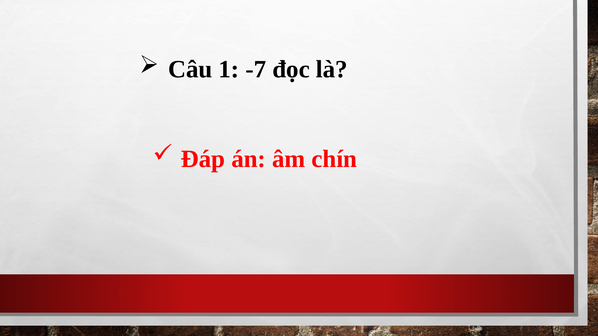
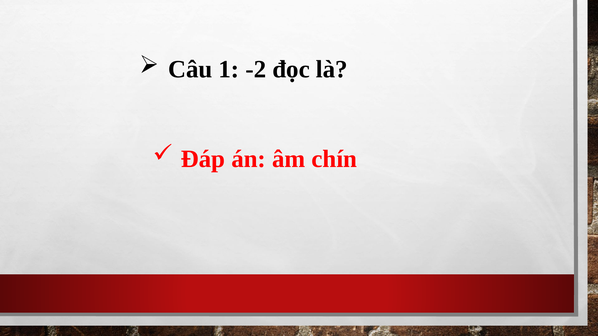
-7: -7 -> -2
